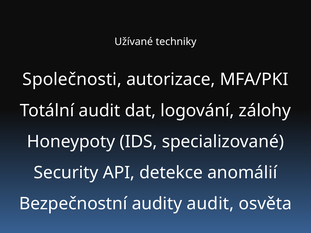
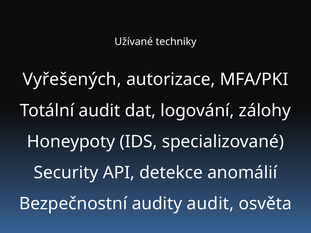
Společnosti: Společnosti -> Vyřešených
